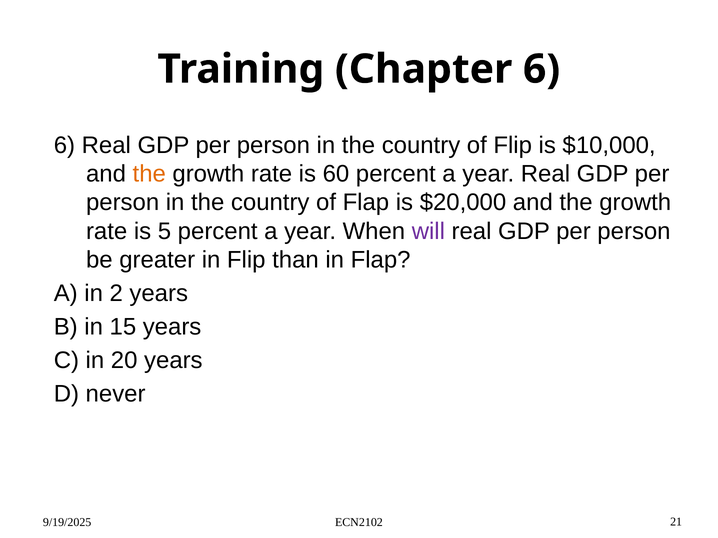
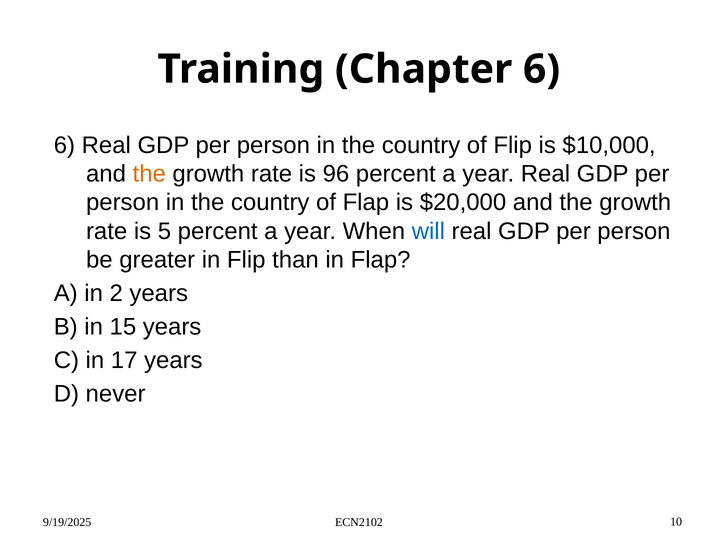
60: 60 -> 96
will colour: purple -> blue
20: 20 -> 17
21: 21 -> 10
